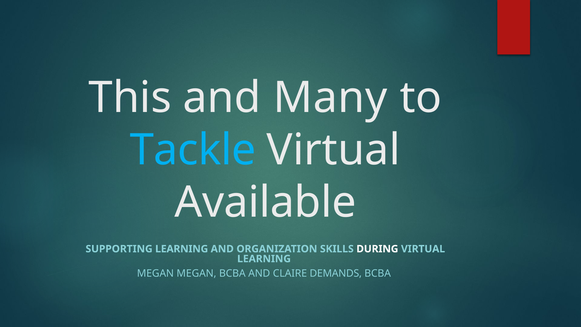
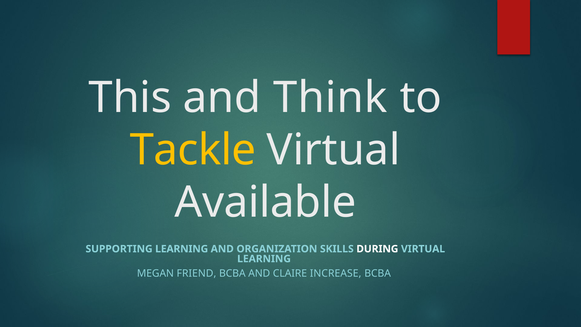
Many: Many -> Think
Tackle colour: light blue -> yellow
MEGAN MEGAN: MEGAN -> FRIEND
DEMANDS: DEMANDS -> INCREASE
